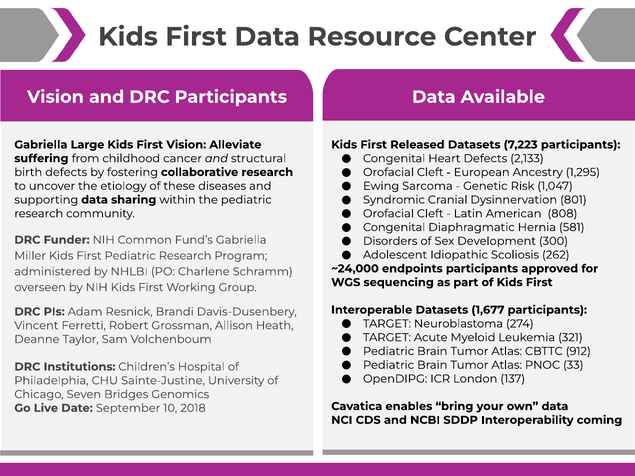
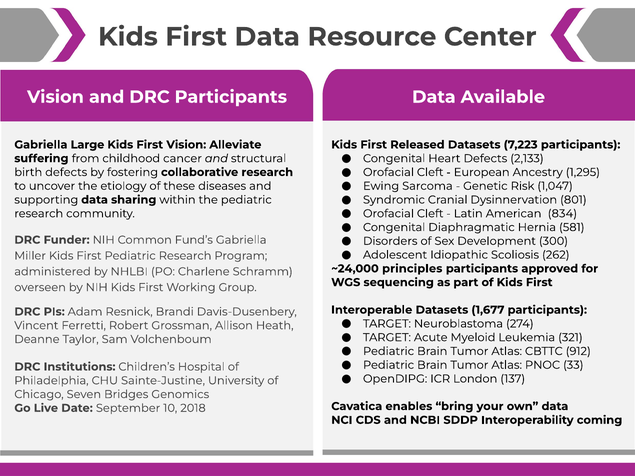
808: 808 -> 834
endpoints: endpoints -> principles
